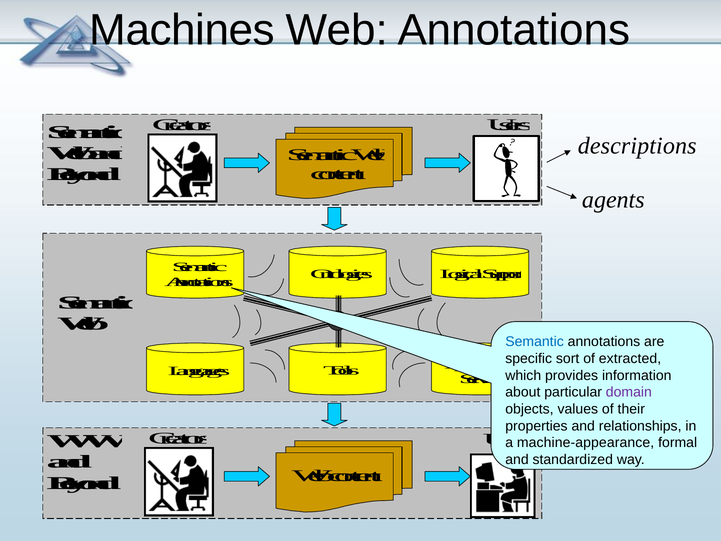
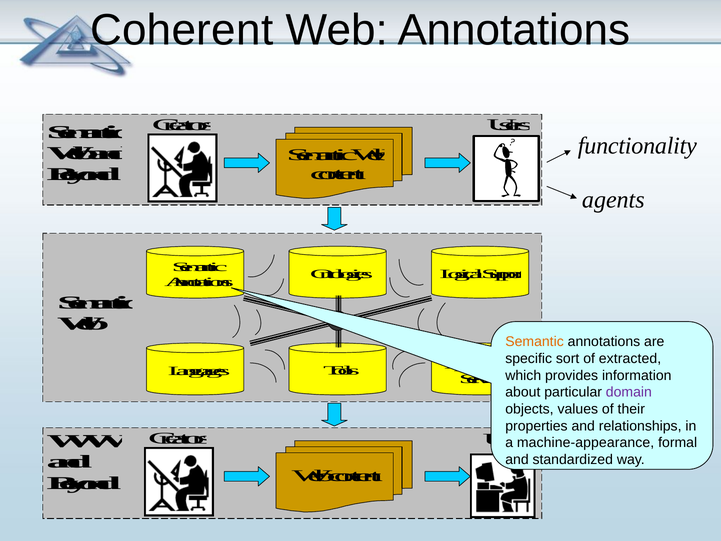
Machines: Machines -> Coherent
descriptions: descriptions -> functionality
Semantic at (535, 342) colour: blue -> orange
